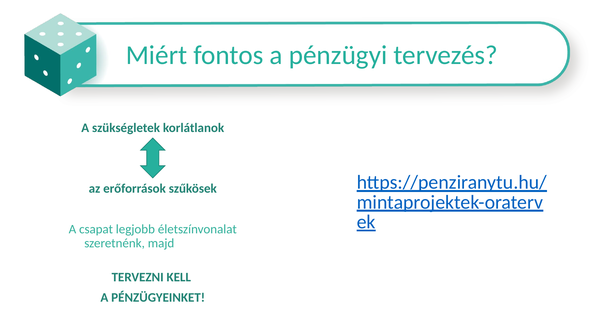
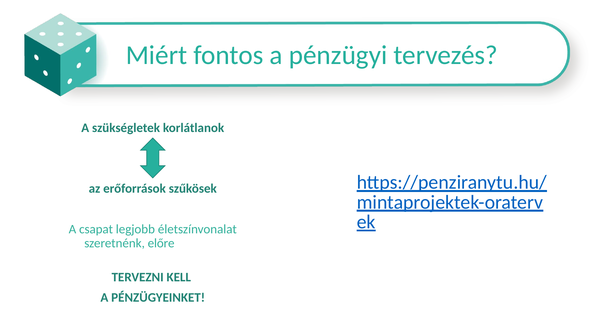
majd: majd -> előre
